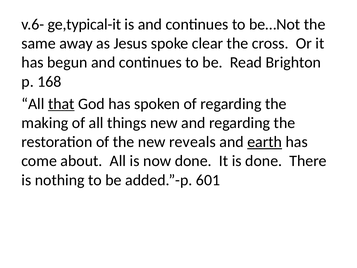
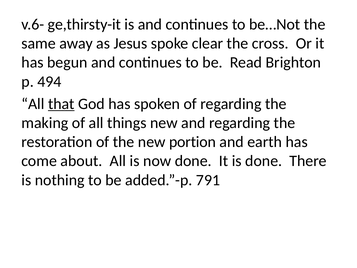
ge,typical-it: ge,typical-it -> ge,thirsty-it
168: 168 -> 494
reveals: reveals -> portion
earth underline: present -> none
601: 601 -> 791
